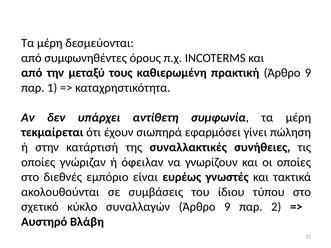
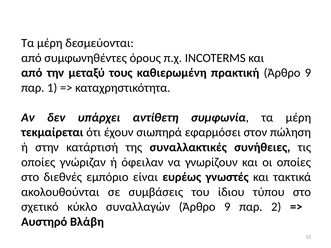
γίνει: γίνει -> στον
